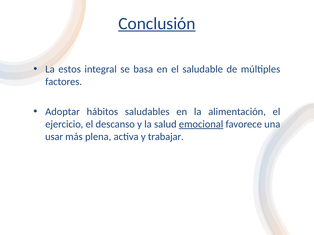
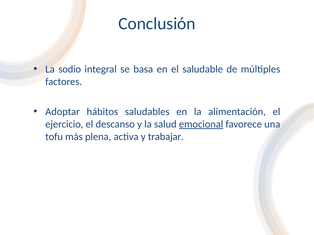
Conclusión underline: present -> none
estos: estos -> sodio
usar: usar -> tofu
